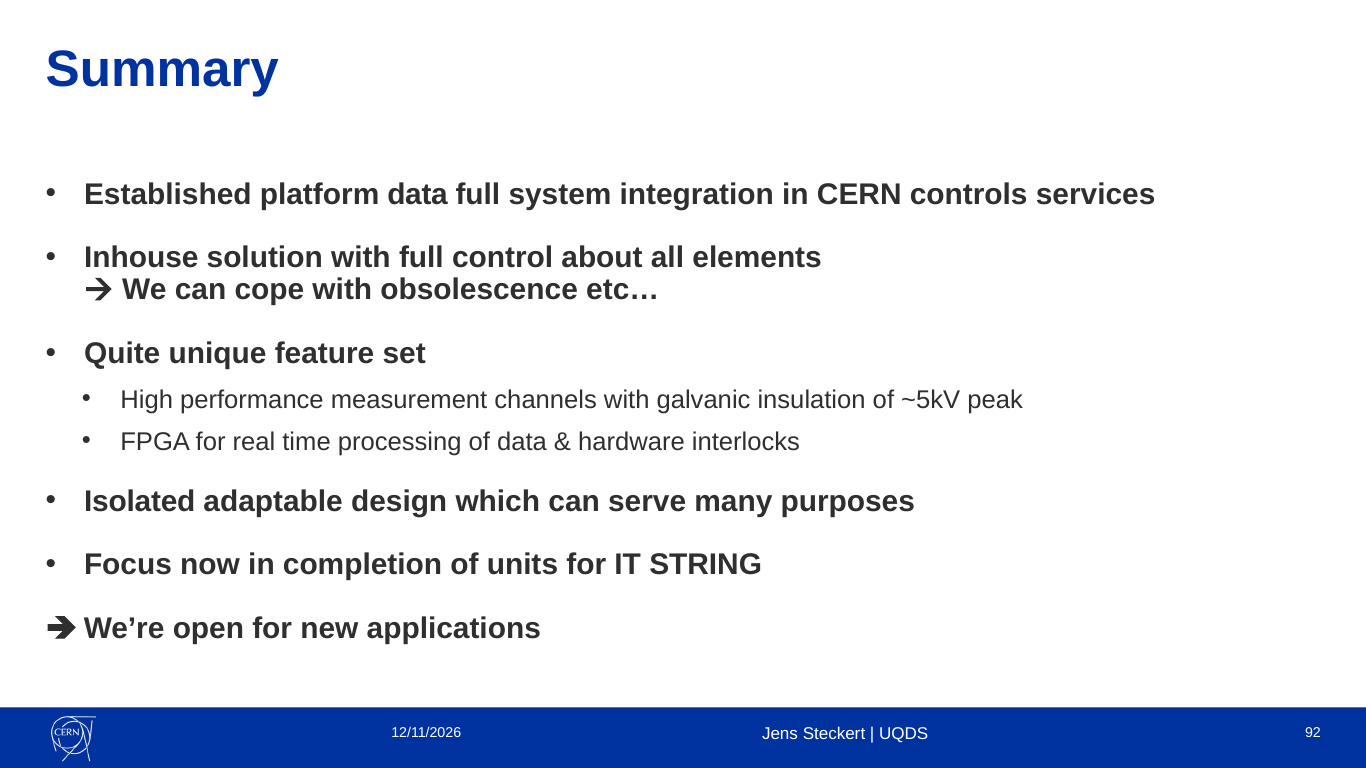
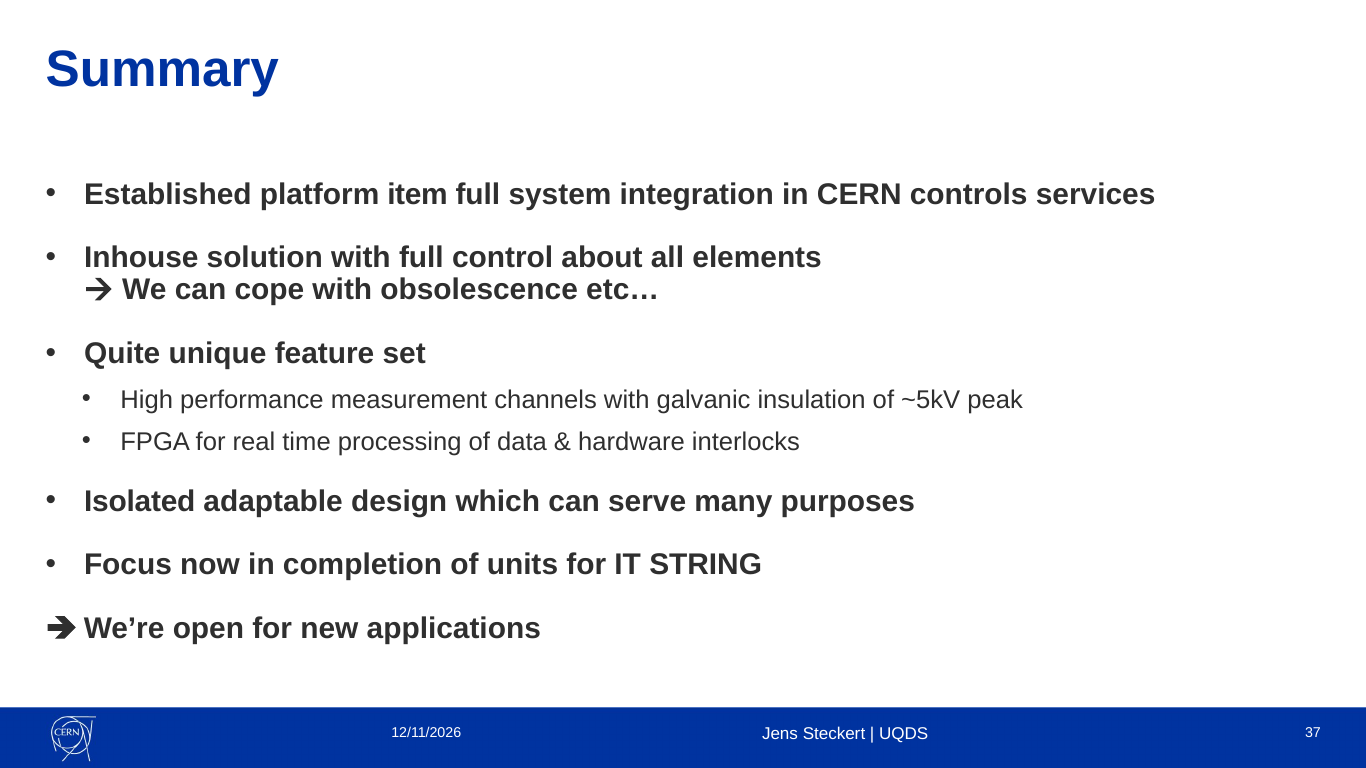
platform data: data -> item
92: 92 -> 37
